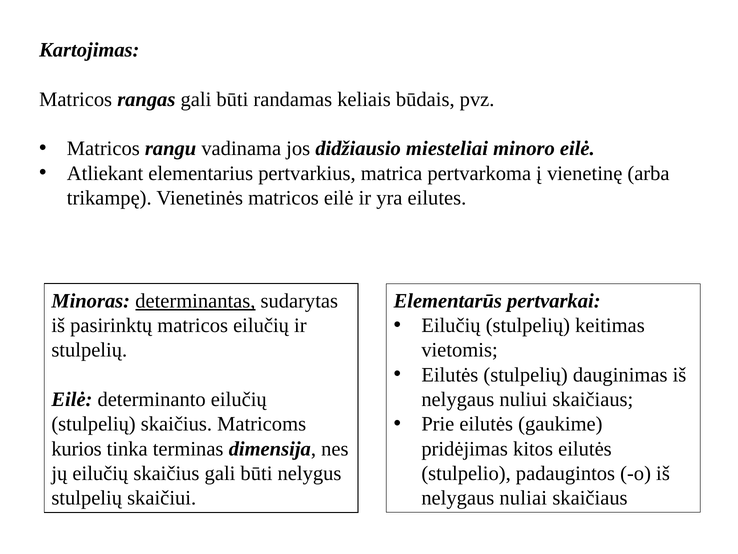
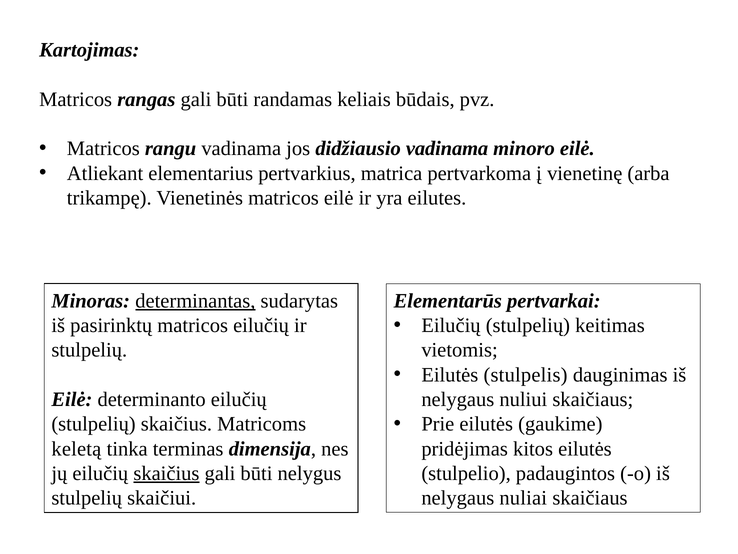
didžiausio miesteliai: miesteliai -> vadinama
Eilutės stulpelių: stulpelių -> stulpelis
kurios: kurios -> keletą
skaičius at (166, 473) underline: none -> present
